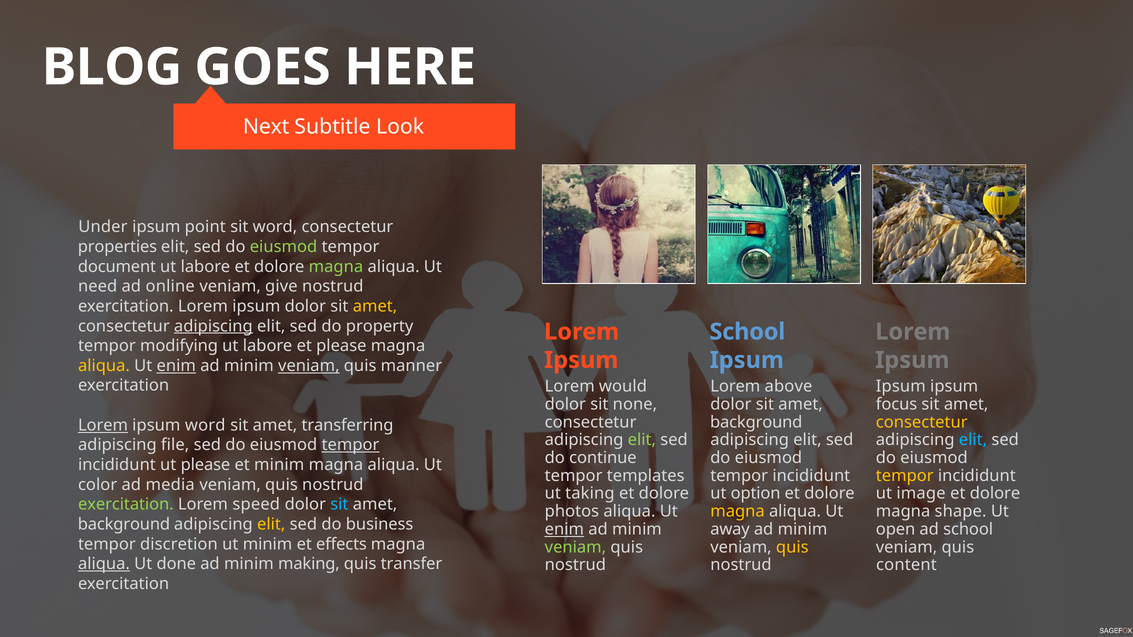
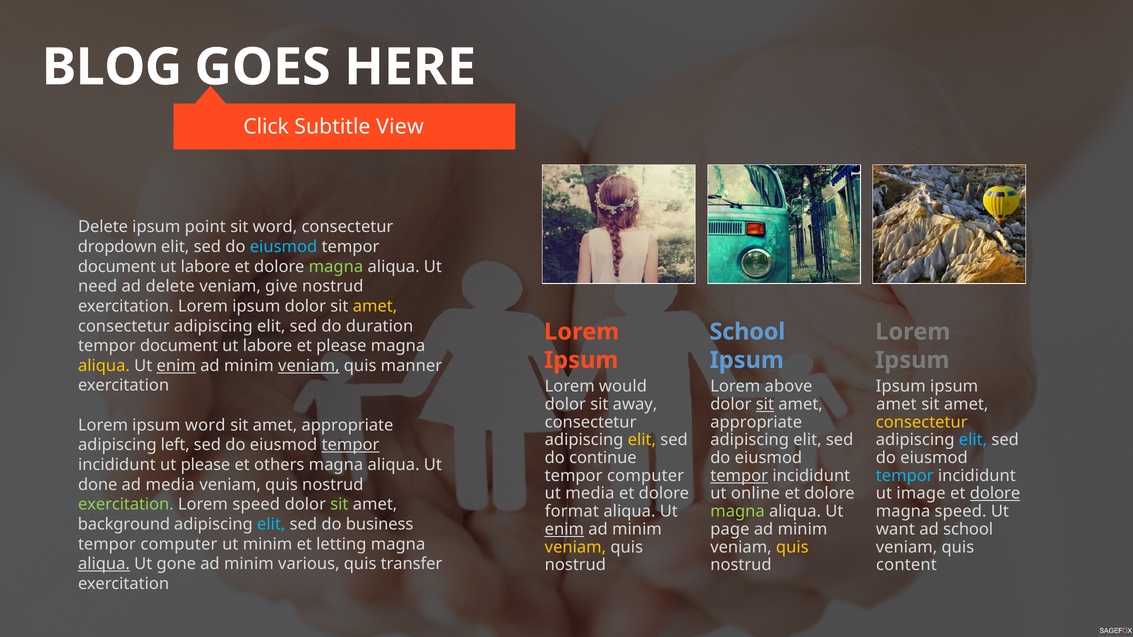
Next: Next -> Click
Look: Look -> View
Under at (103, 227): Under -> Delete
properties: properties -> dropdown
eiusmod at (284, 247) colour: light green -> light blue
ad online: online -> delete
adipiscing at (213, 326) underline: present -> none
property: property -> duration
modifying at (179, 346): modifying -> document
none: none -> away
sit at (765, 404) underline: none -> present
focus at (897, 404): focus -> amet
background at (756, 422): background -> appropriate
Lorem at (103, 425) underline: present -> none
transferring at (348, 425): transferring -> appropriate
elit at (642, 440) colour: light green -> yellow
file: file -> left
et minim: minim -> others
templates at (646, 476): templates -> computer
tempor at (739, 476) underline: none -> present
tempor at (905, 476) colour: yellow -> light blue
color: color -> done
ut taking: taking -> media
option: option -> online
dolore at (995, 494) underline: none -> present
sit at (339, 505) colour: light blue -> light green
photos: photos -> format
magna at (738, 512) colour: yellow -> light green
magna shape: shape -> speed
elit at (271, 525) colour: yellow -> light blue
away: away -> page
open: open -> want
discretion at (179, 544): discretion -> computer
effects: effects -> letting
veniam at (575, 547) colour: light green -> yellow
done: done -> gone
making: making -> various
